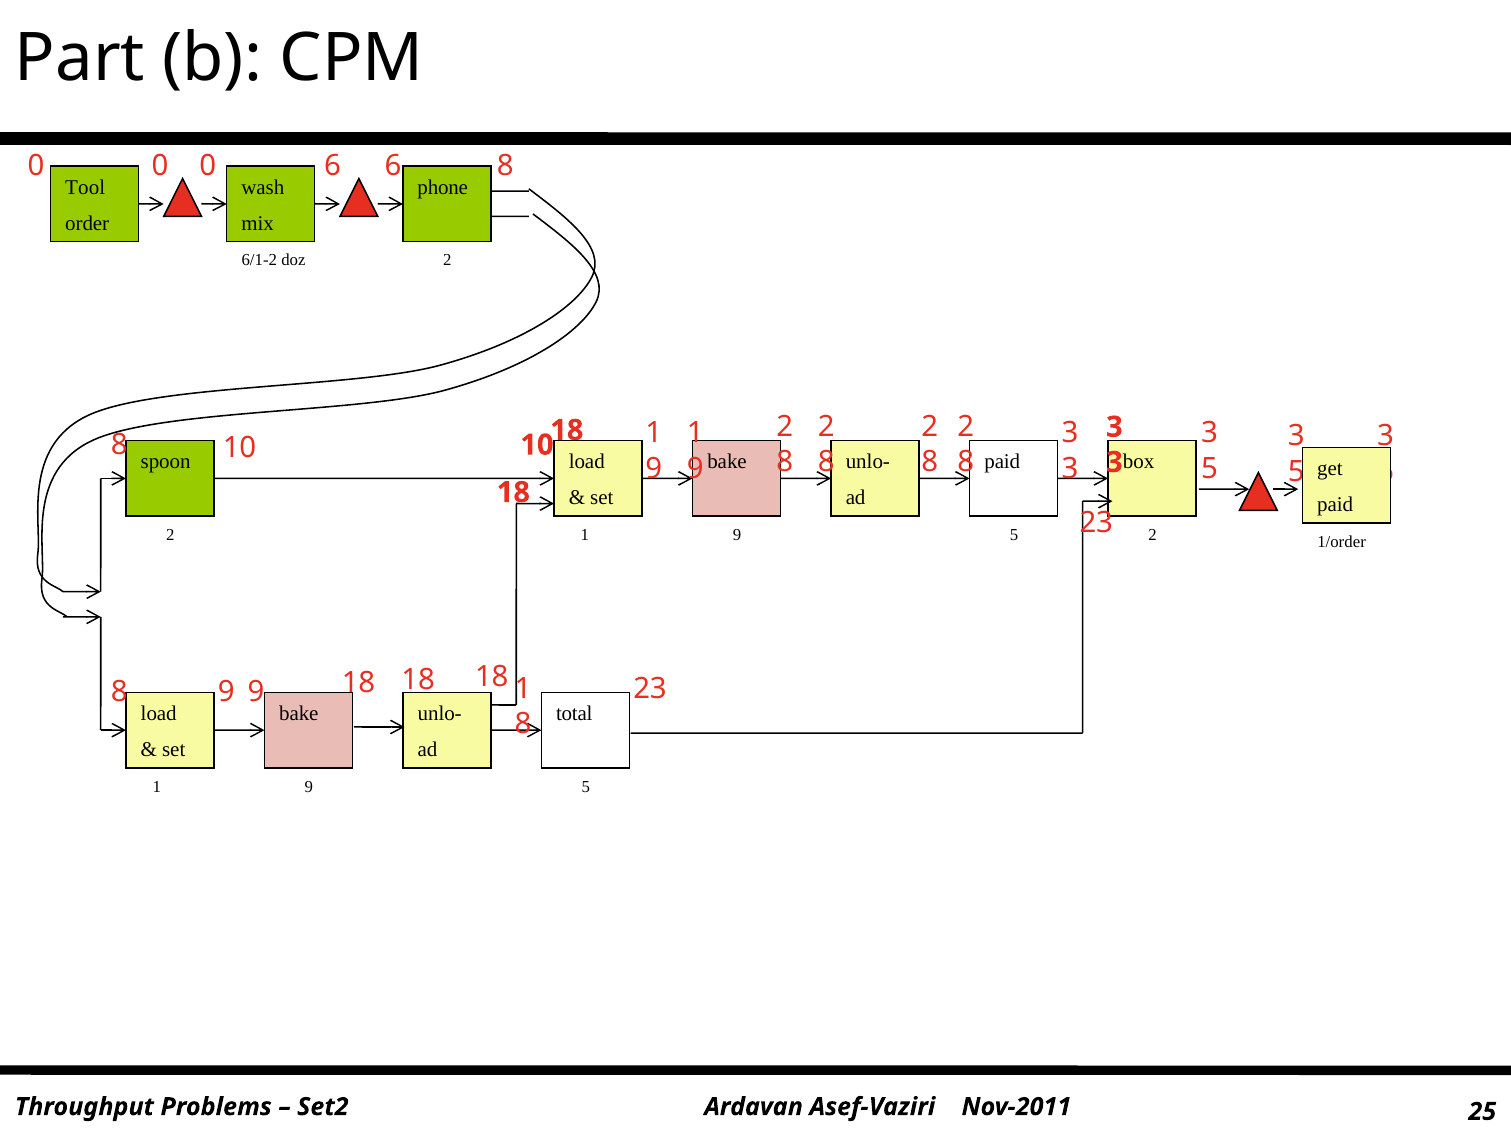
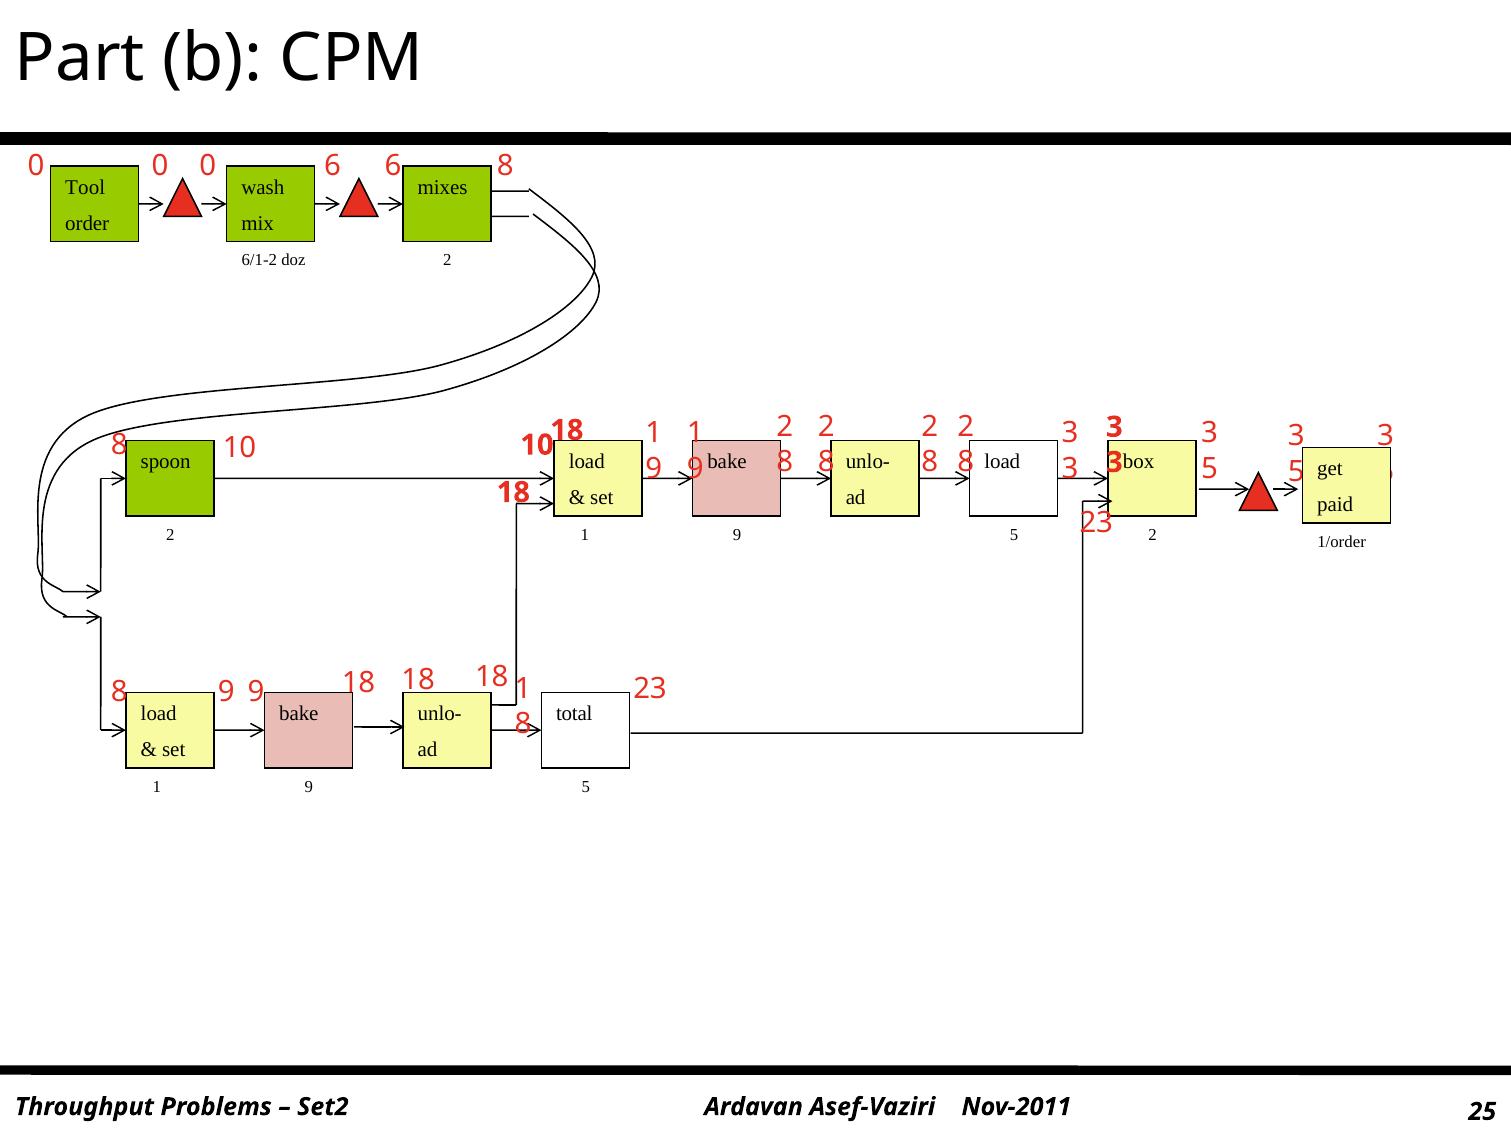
phone: phone -> mixes
paid at (1002, 462): paid -> load
